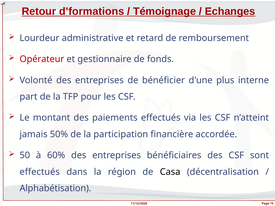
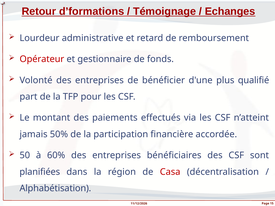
interne: interne -> qualifié
effectués at (40, 172): effectués -> planifiées
Casa colour: black -> red
